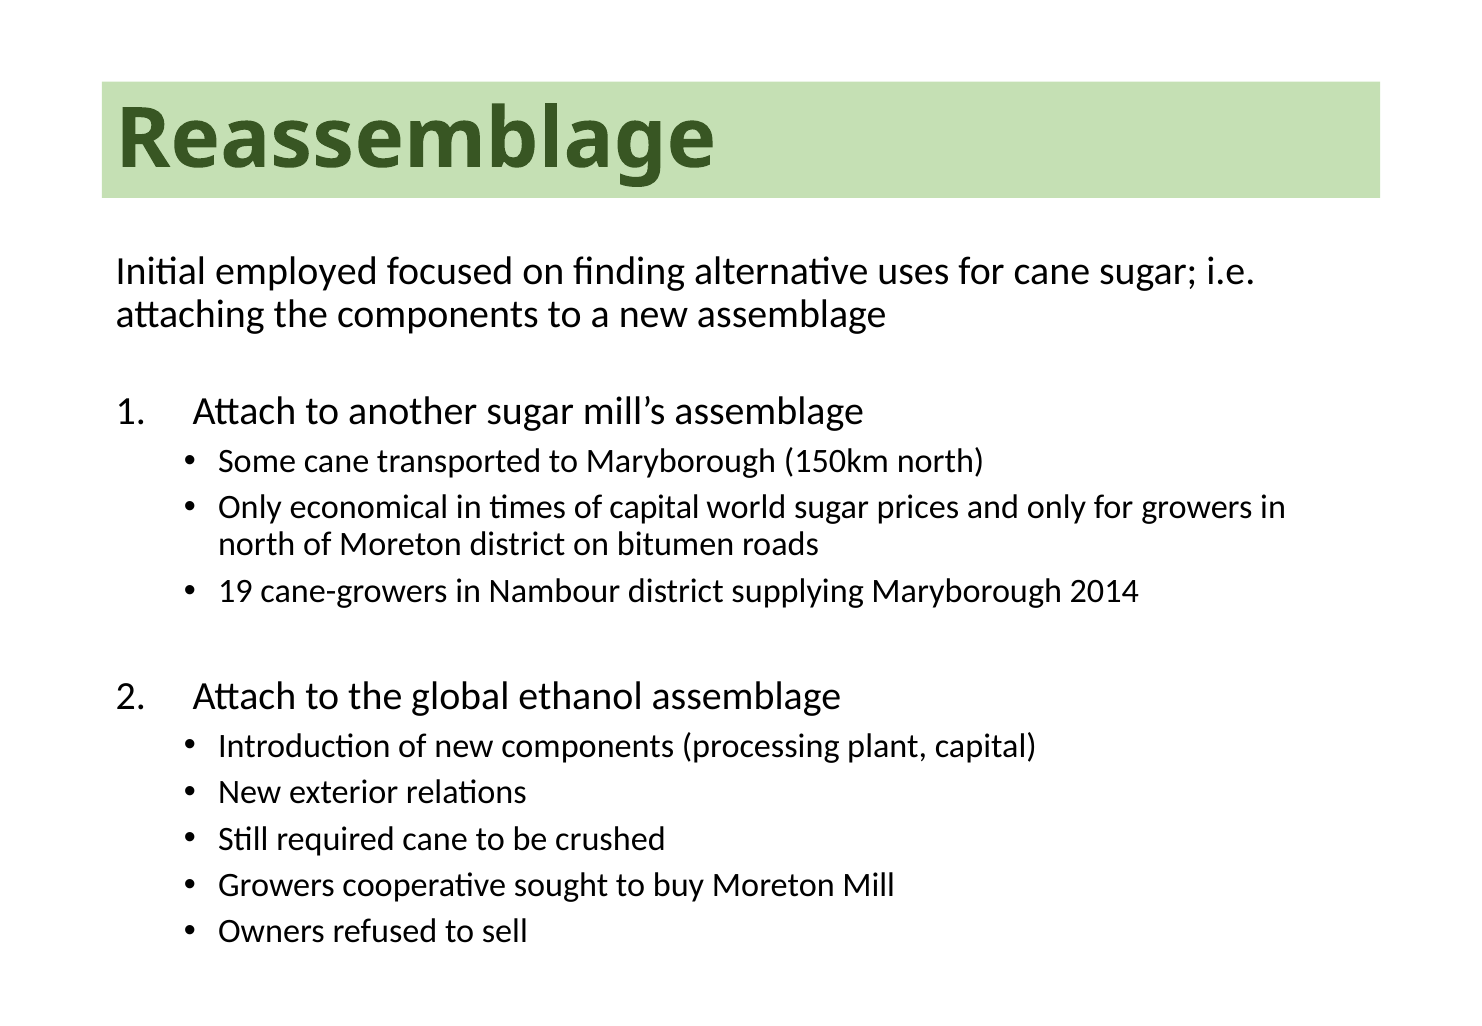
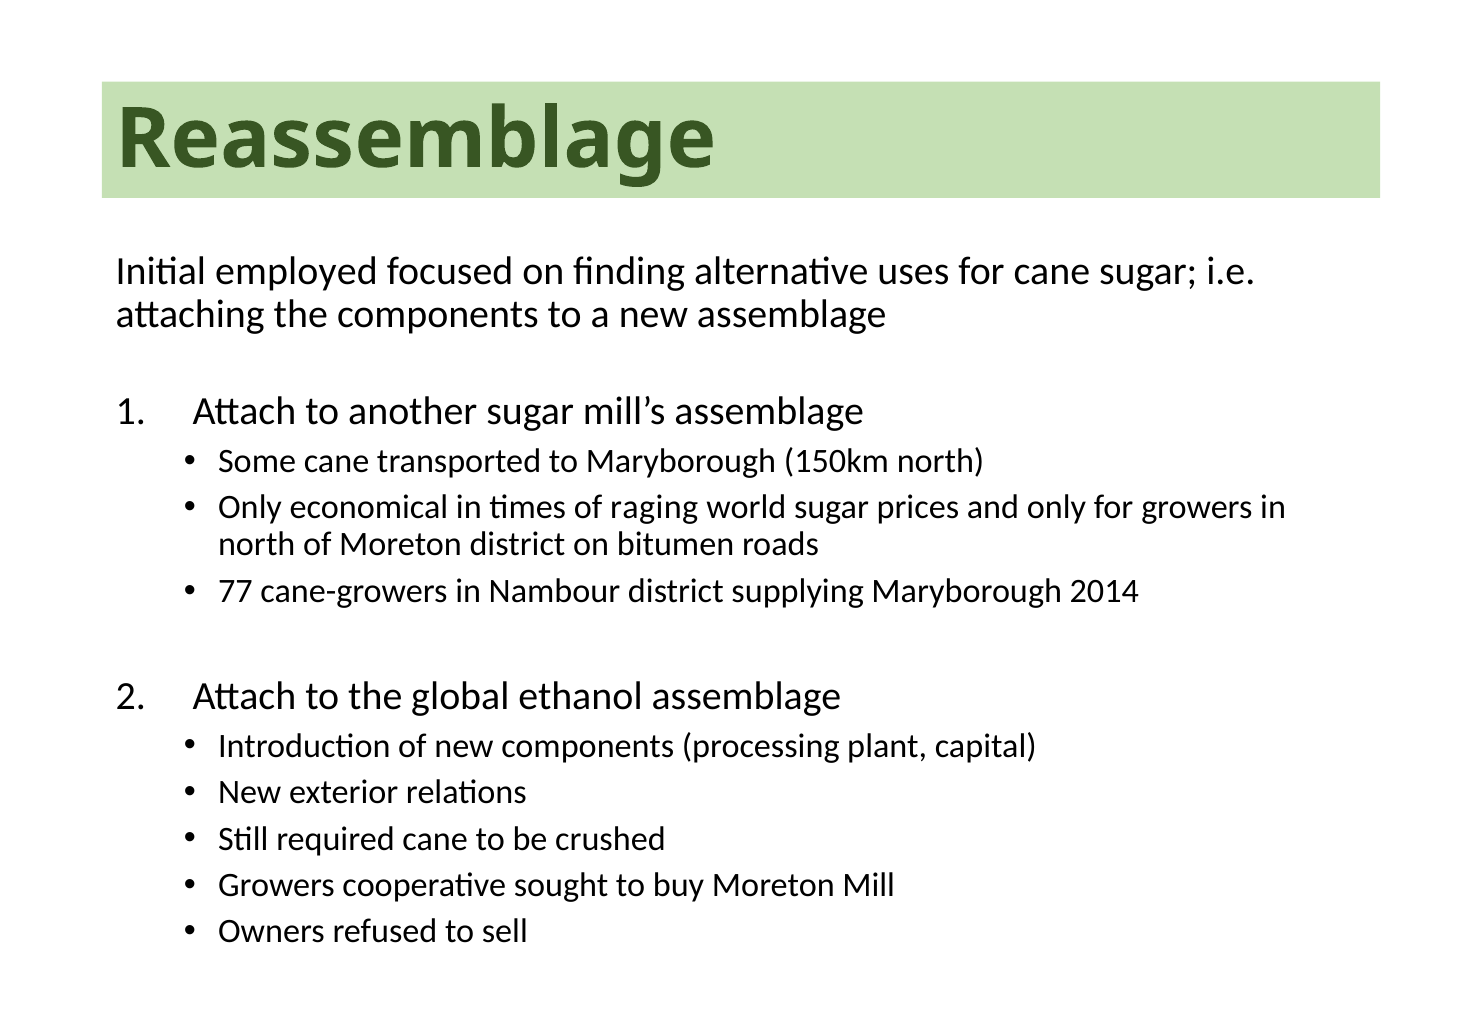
of capital: capital -> raging
19: 19 -> 77
